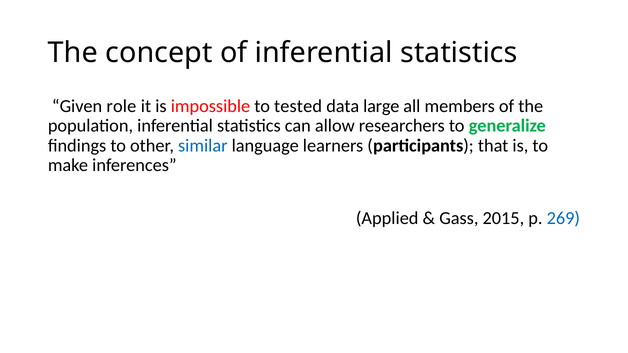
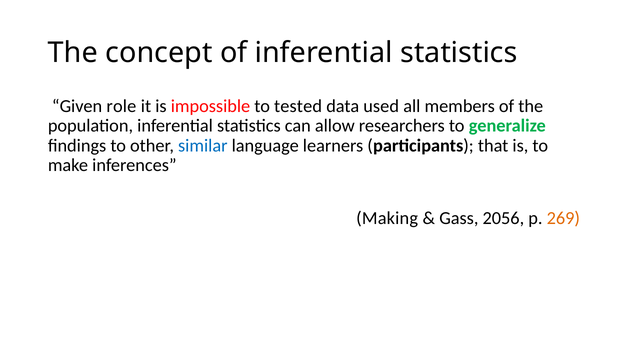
large: large -> used
Applied: Applied -> Making
2015: 2015 -> 2056
269 colour: blue -> orange
